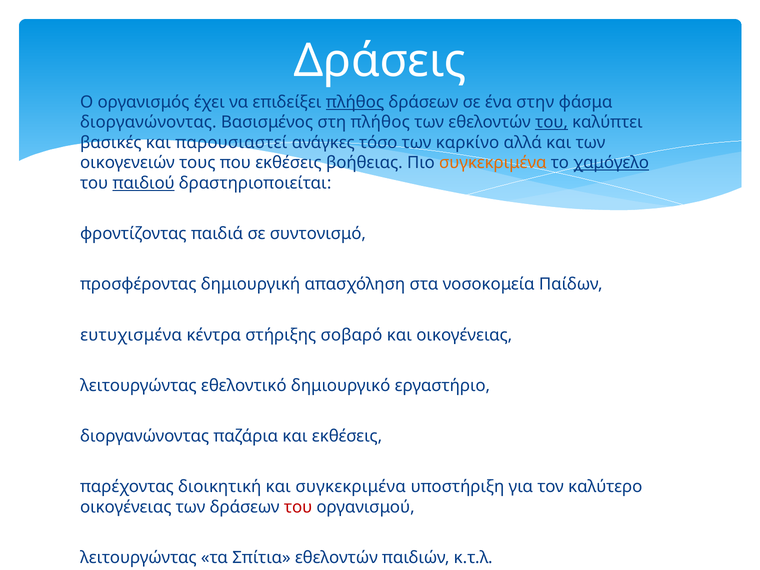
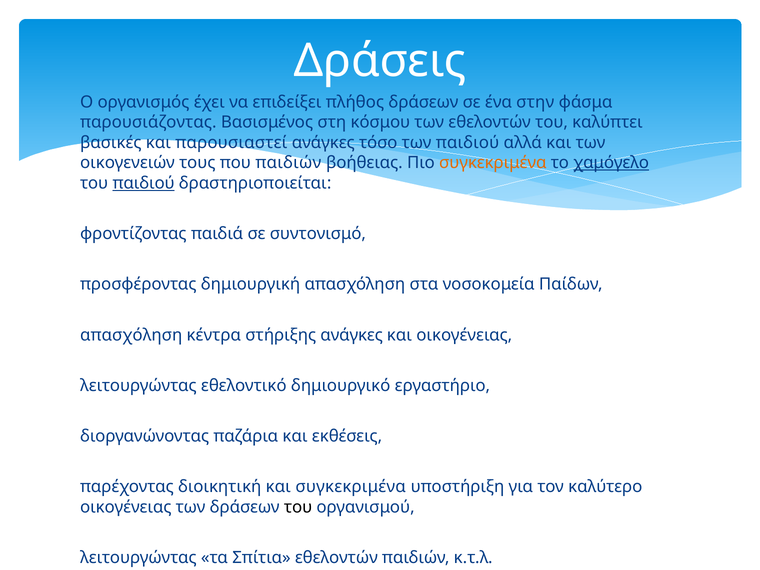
πλήθος at (355, 102) underline: present -> none
διοργανώνοντας at (148, 122): διοργανώνοντας -> παρουσιάζοντας
στη πλήθος: πλήθος -> κόσμου
του at (552, 122) underline: present -> none
των καρκίνο: καρκίνο -> παιδιού
που εκθέσεις: εκθέσεις -> παιδιών
ευτυχισμένα at (131, 335): ευτυχισμένα -> απασχόληση
στήριξης σοβαρό: σοβαρό -> ανάγκες
του at (298, 507) colour: red -> black
